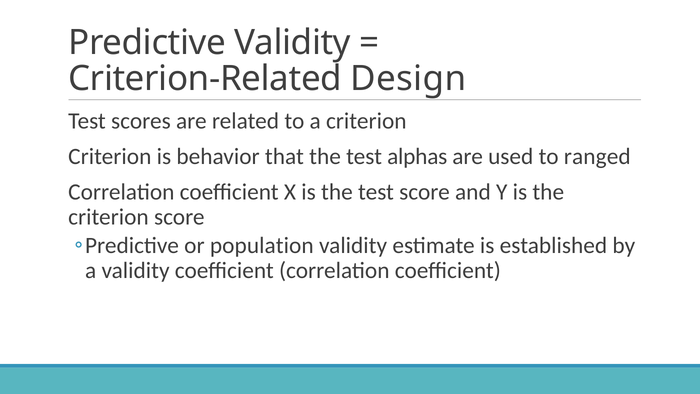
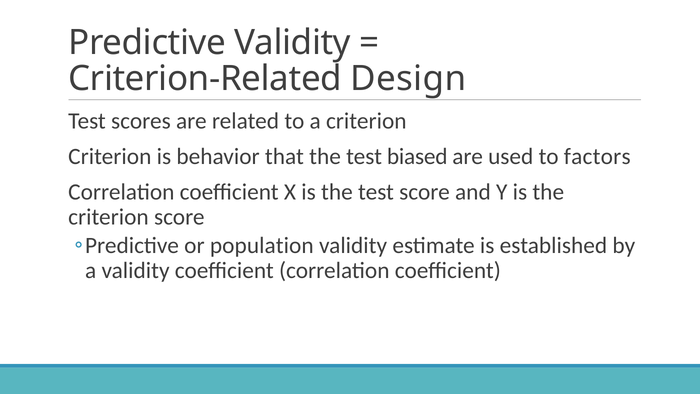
alphas: alphas -> biased
ranged: ranged -> factors
